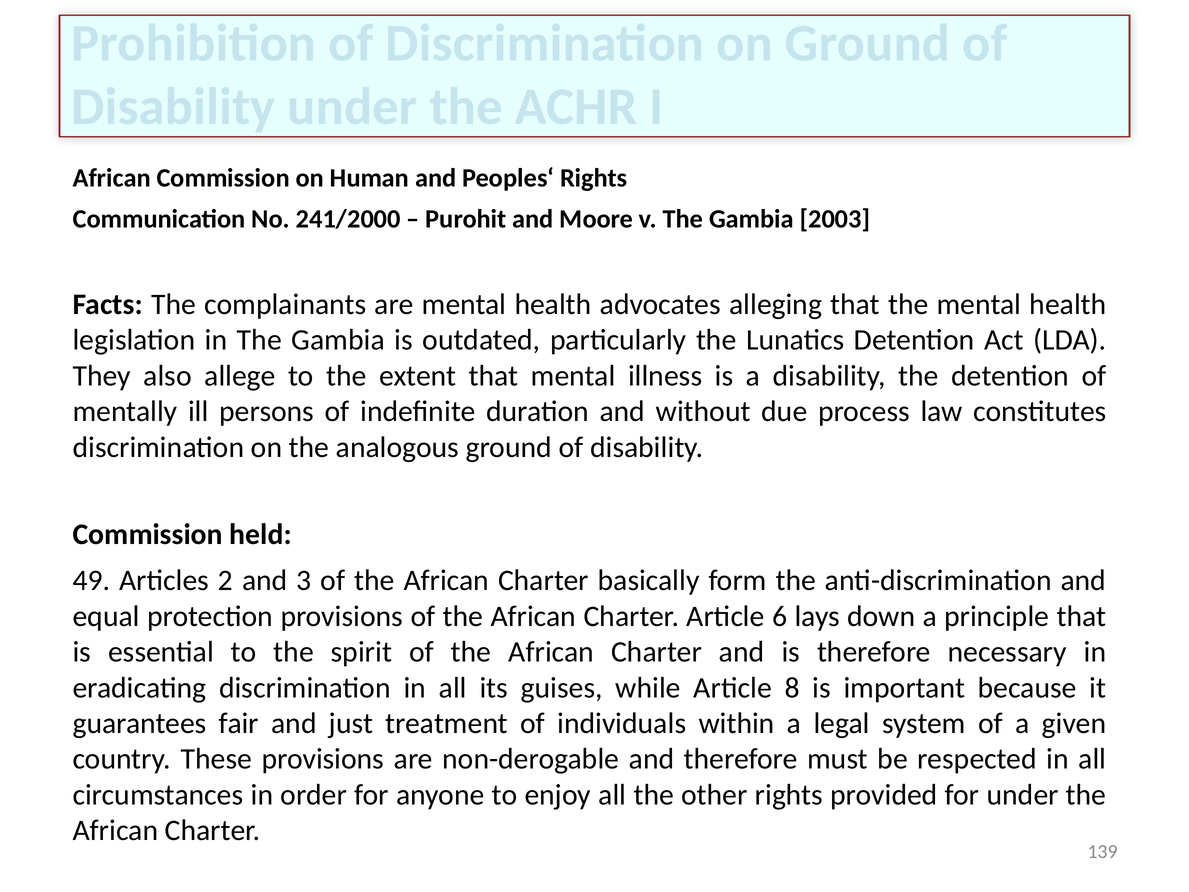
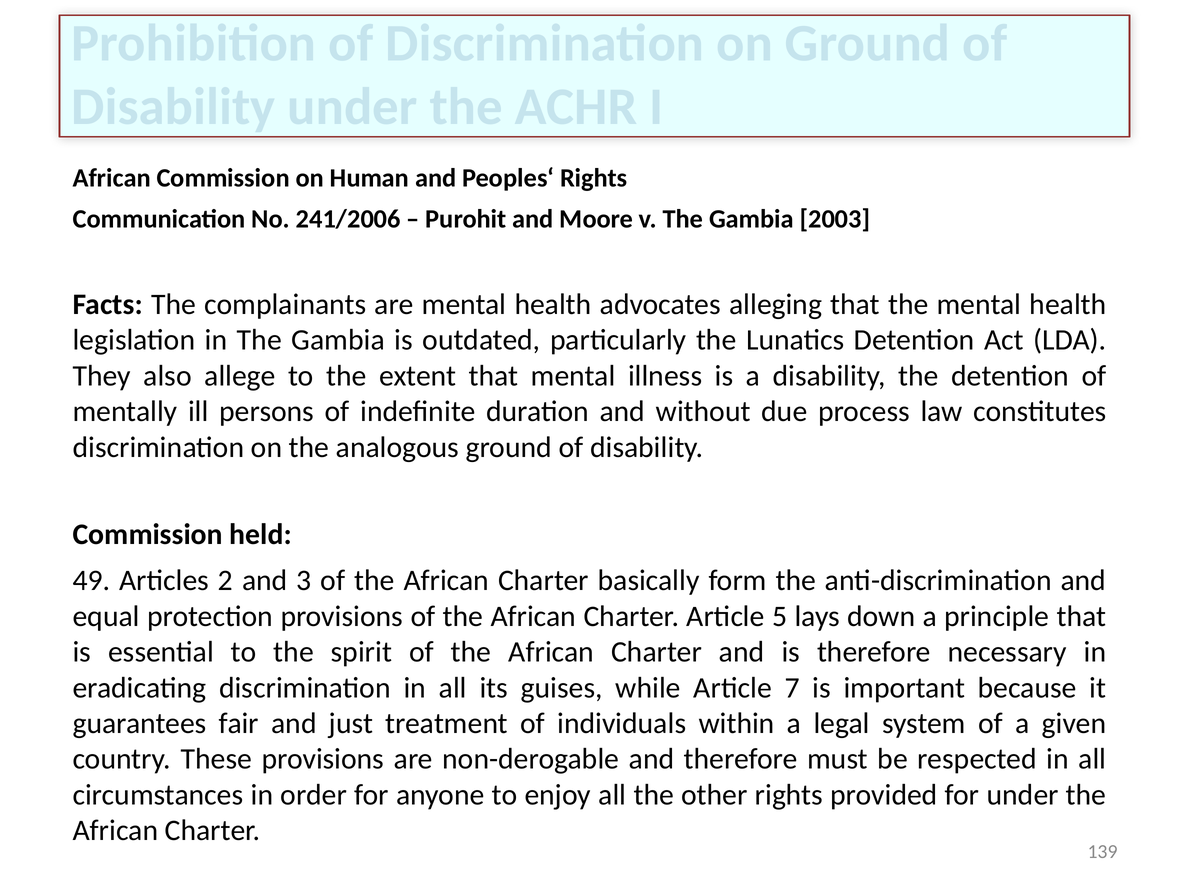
241/2000: 241/2000 -> 241/2006
6: 6 -> 5
8: 8 -> 7
